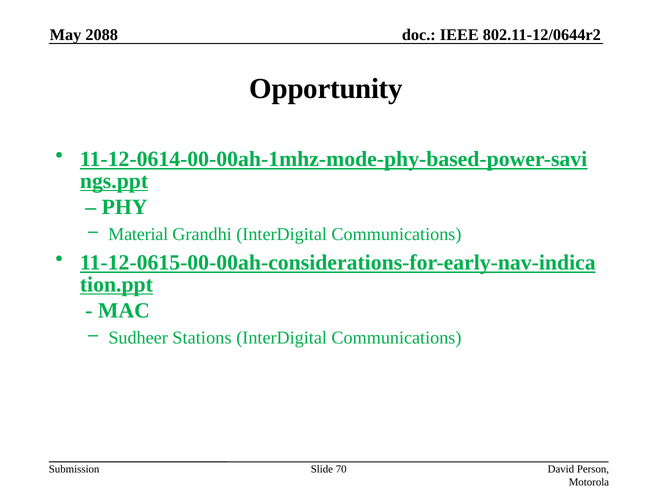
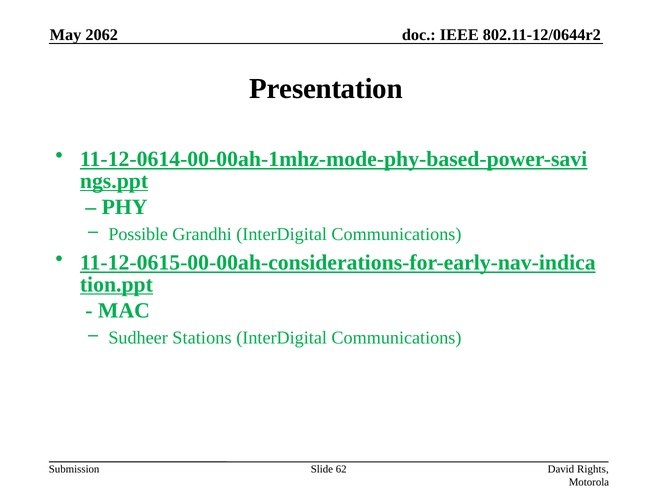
2088: 2088 -> 2062
Opportunity: Opportunity -> Presentation
Material: Material -> Possible
70: 70 -> 62
Person: Person -> Rights
